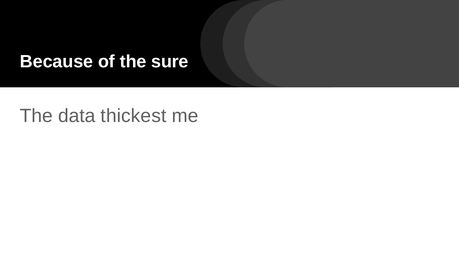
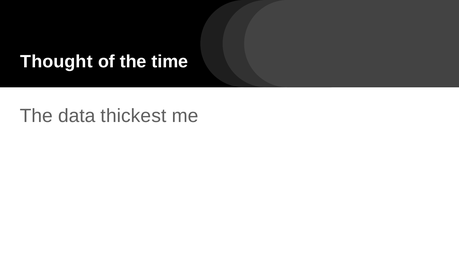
Because: Because -> Thought
sure: sure -> time
